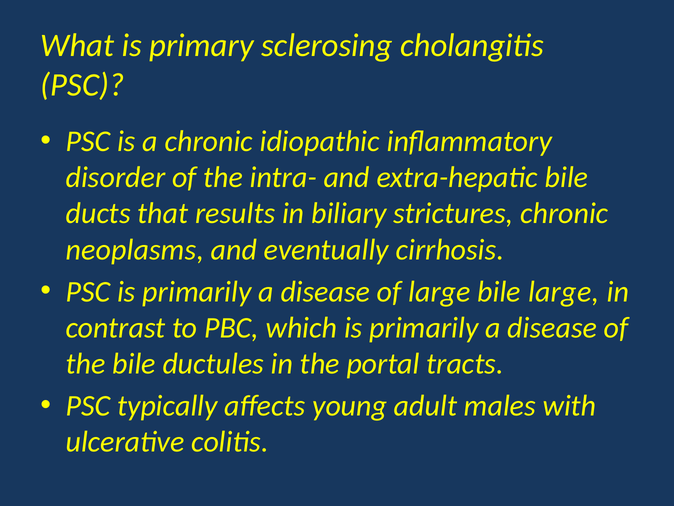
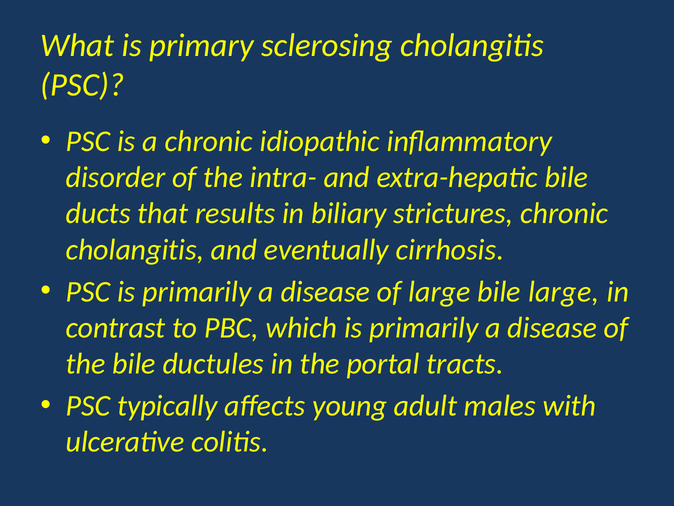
neoplasms at (135, 249): neoplasms -> cholangitis
